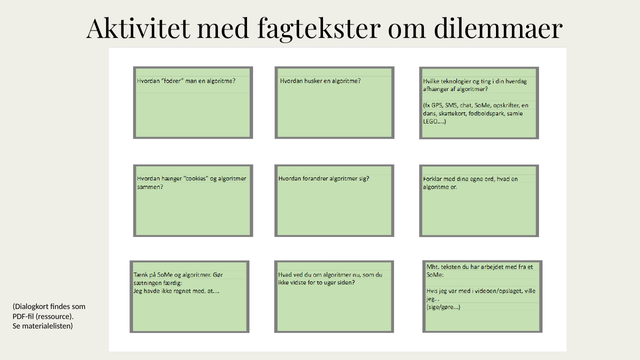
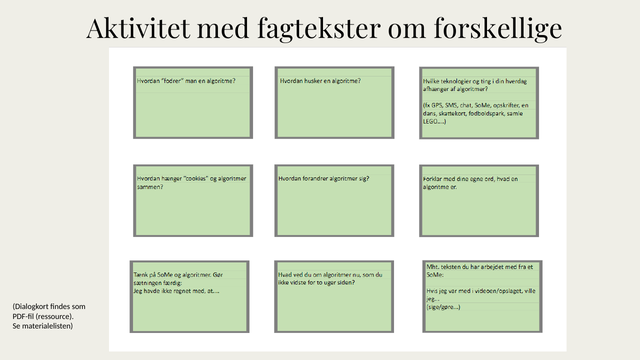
dilemmaer: dilemmaer -> forskellige
